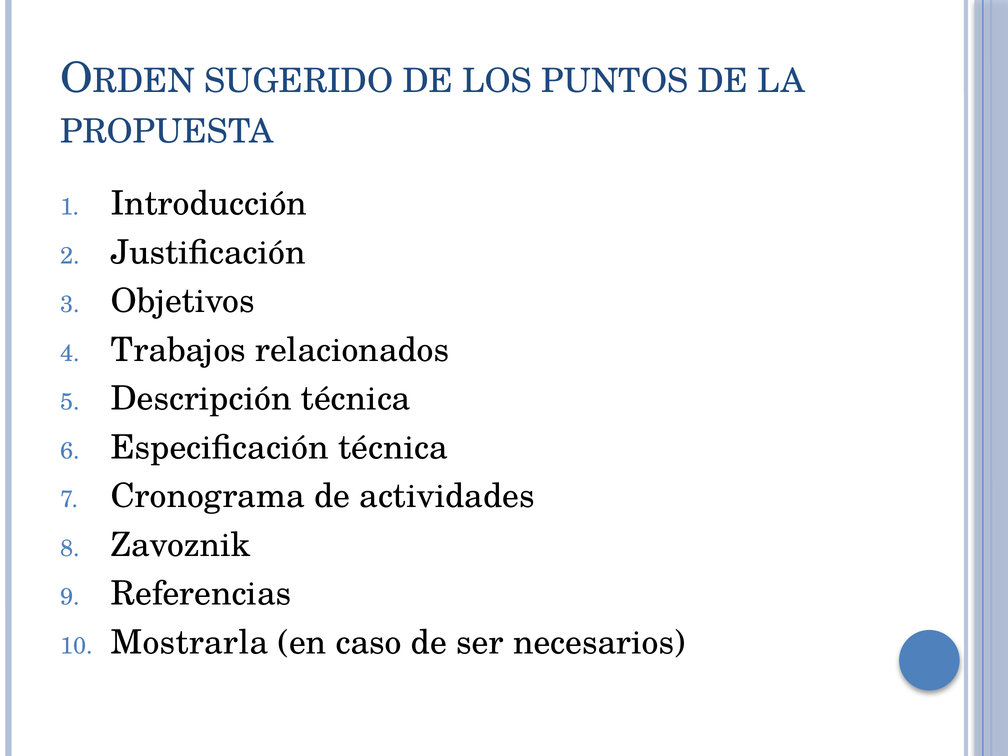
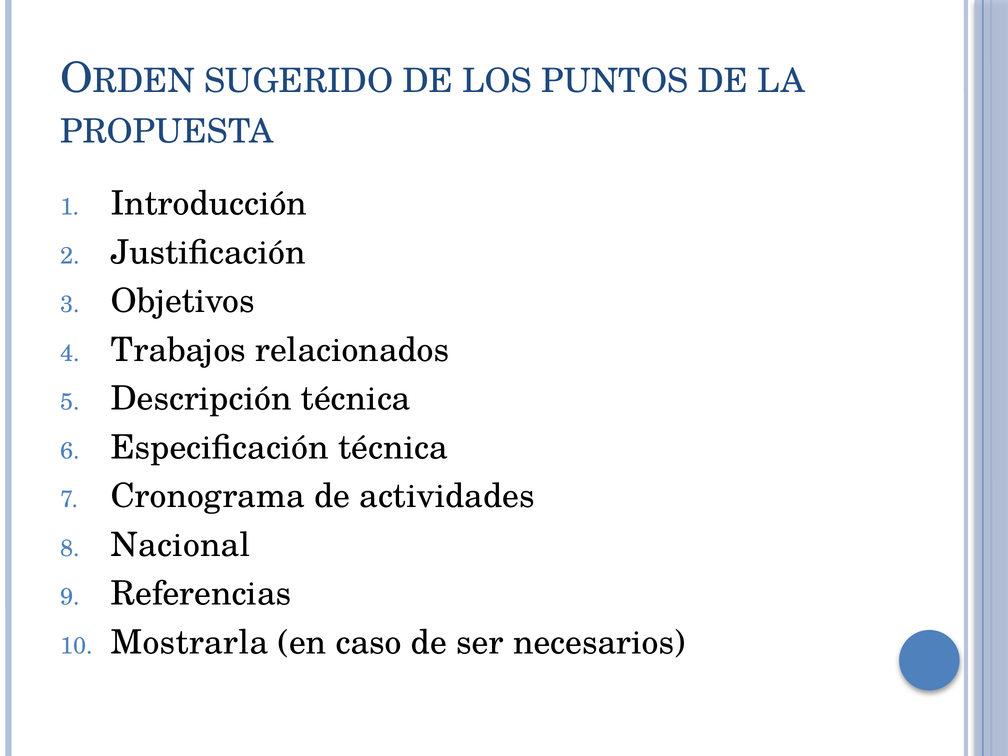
Zavoznik: Zavoznik -> Nacional
